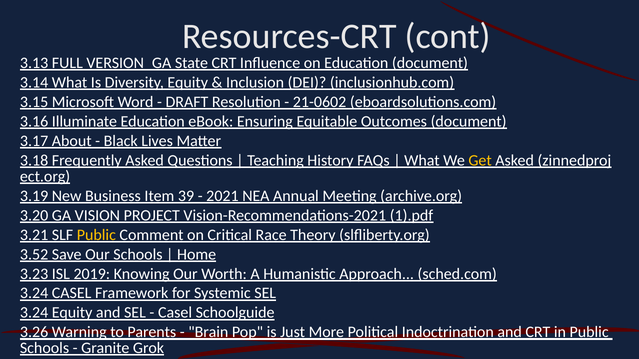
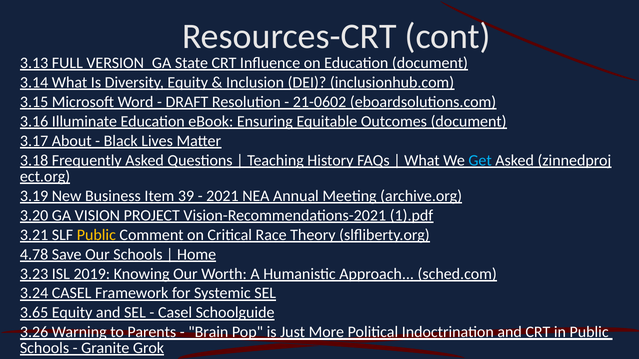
Get colour: yellow -> light blue
3.52: 3.52 -> 4.78
3.24 at (34, 313): 3.24 -> 3.65
